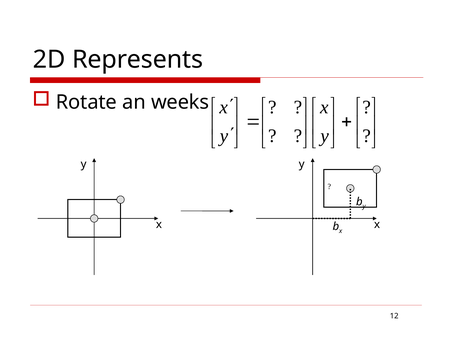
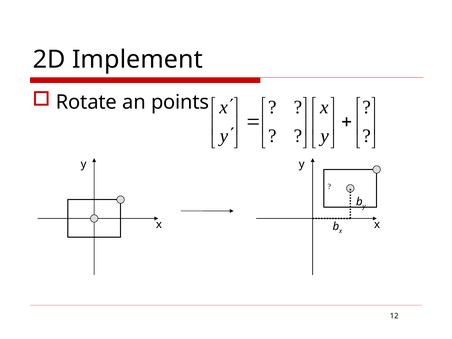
Represents: Represents -> Implement
weeks: weeks -> points
